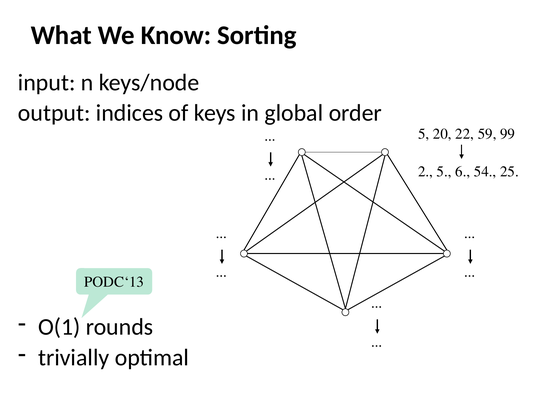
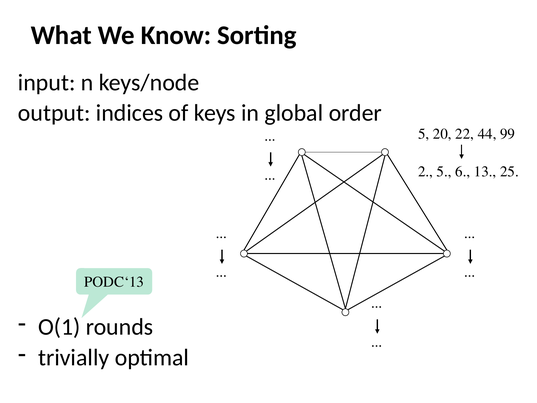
59: 59 -> 44
54: 54 -> 13
